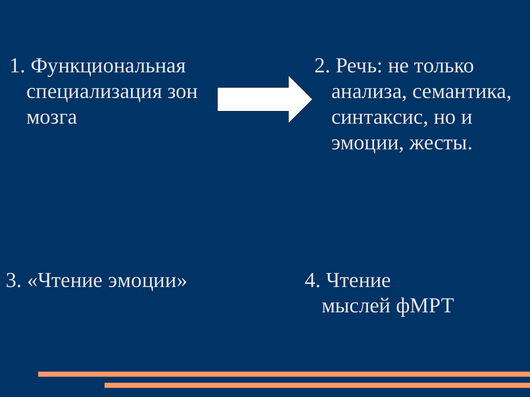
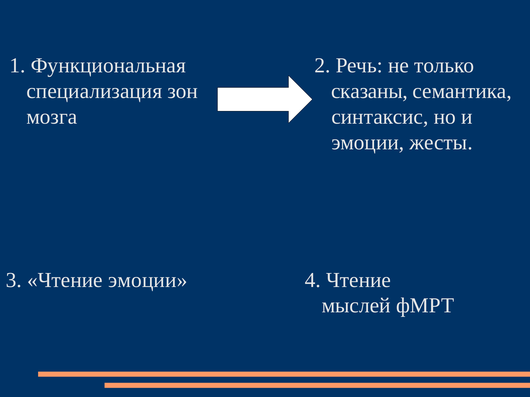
анализа: анализа -> сказаны
